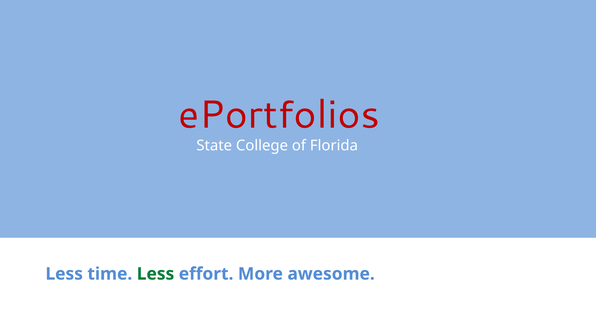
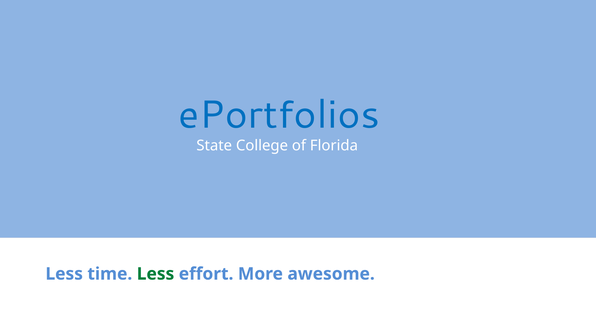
ePortfolios colour: red -> blue
